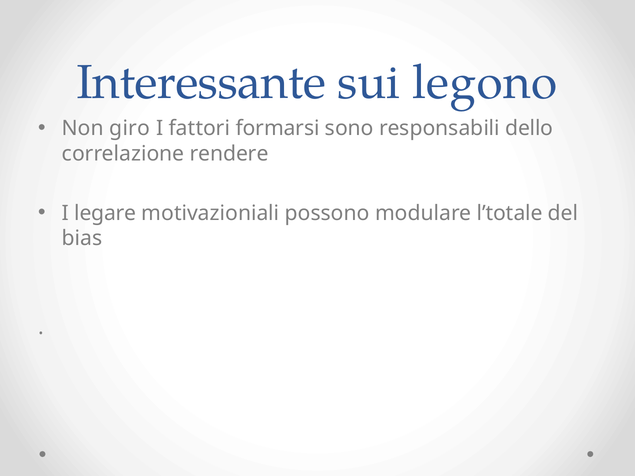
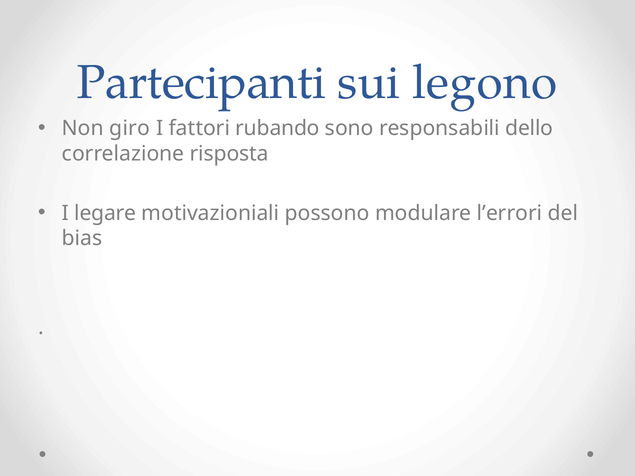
Interessante: Interessante -> Partecipanti
formarsi: formarsi -> rubando
rendere: rendere -> risposta
l’totale: l’totale -> l’errori
